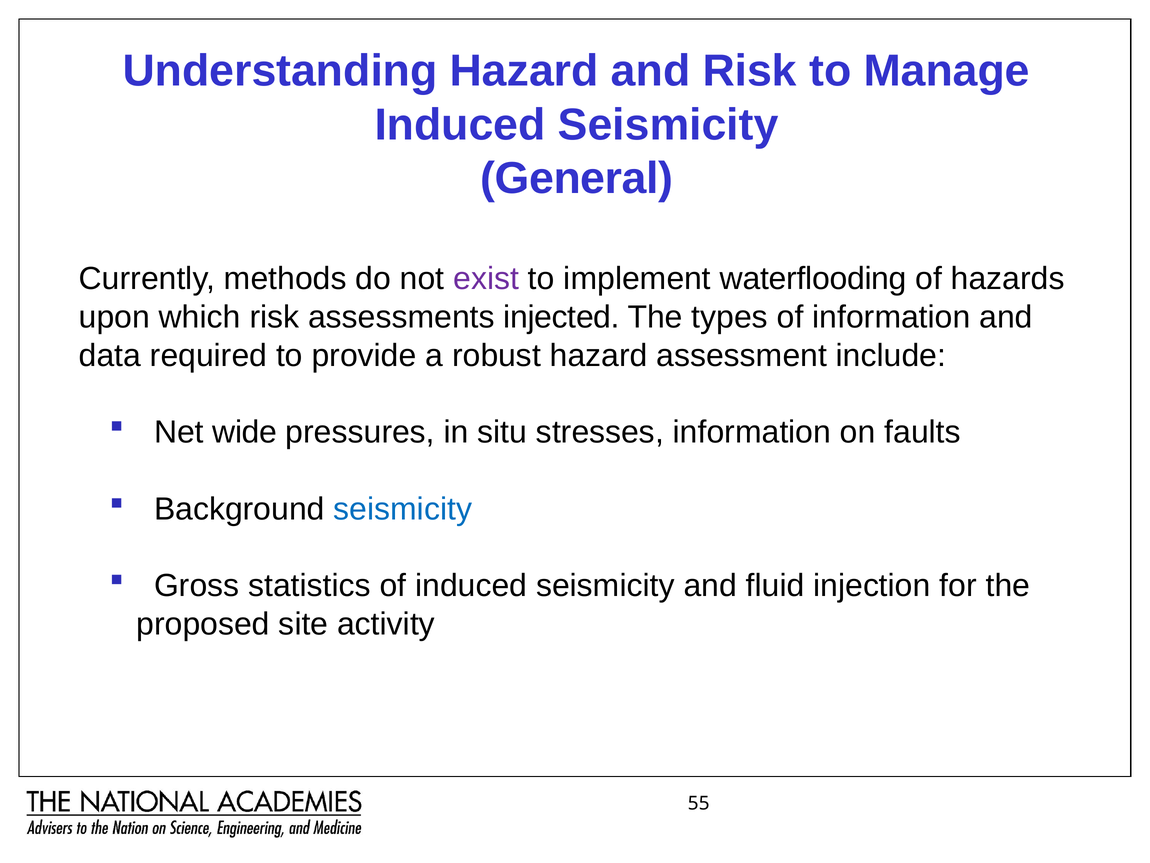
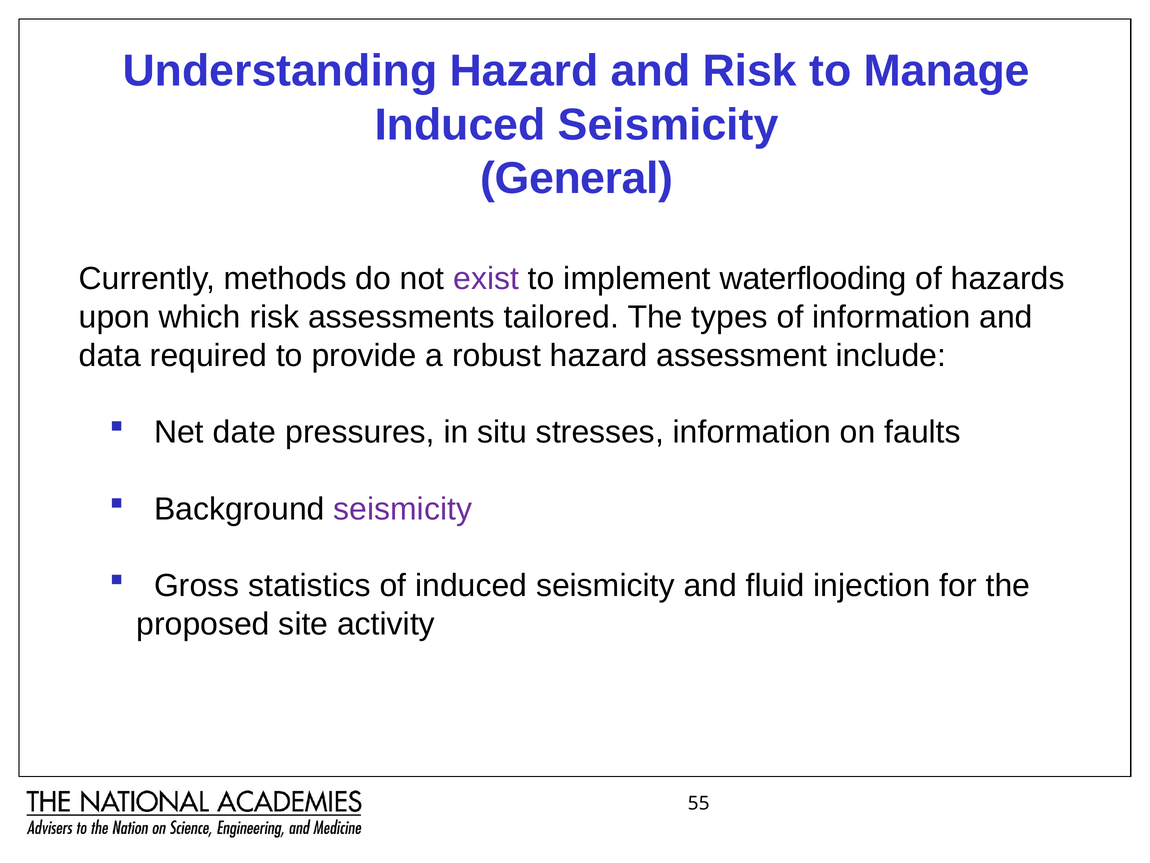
injected: injected -> tailored
wide: wide -> date
seismicity at (403, 509) colour: blue -> purple
